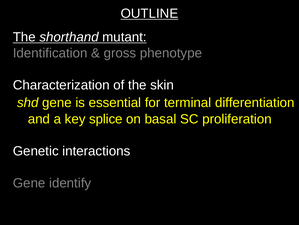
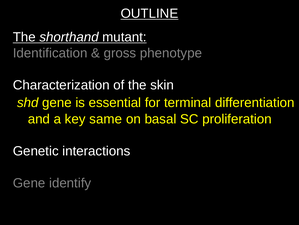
splice: splice -> same
